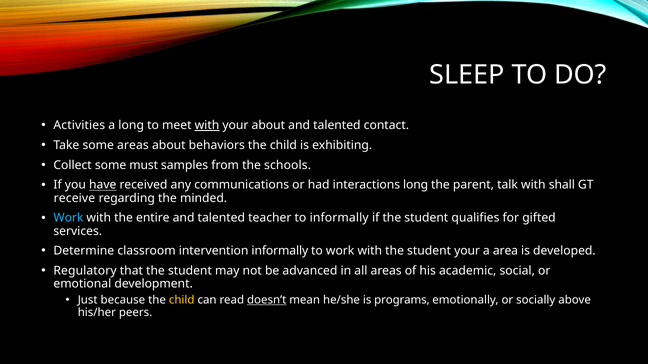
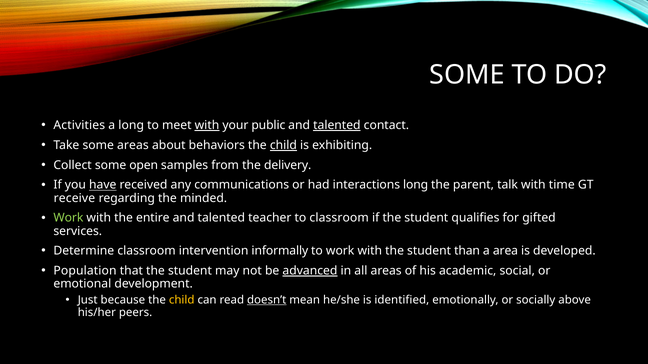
SLEEP at (467, 75): SLEEP -> SOME
your about: about -> public
talented at (337, 126) underline: none -> present
child at (283, 145) underline: none -> present
must: must -> open
schools: schools -> delivery
shall: shall -> time
Work at (68, 218) colour: light blue -> light green
to informally: informally -> classroom
student your: your -> than
Regulatory: Regulatory -> Population
advanced underline: none -> present
programs: programs -> identified
